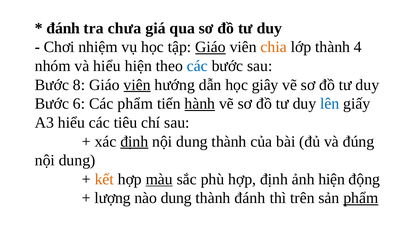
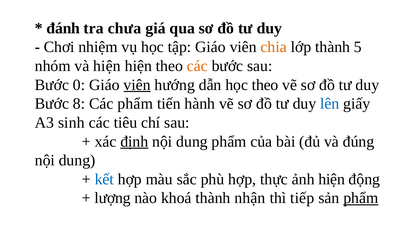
Giáo at (211, 47) underline: present -> none
4: 4 -> 5
và hiểu: hiểu -> hiện
các at (197, 66) colour: blue -> orange
8: 8 -> 0
học giây: giây -> theo
6: 6 -> 8
hành underline: present -> none
A3 hiểu: hiểu -> sinh
nội dung thành: thành -> phẩm
kết colour: orange -> blue
màu underline: present -> none
hợp định: định -> thực
nào dung: dung -> khoá
thành đánh: đánh -> nhận
trên: trên -> tiếp
